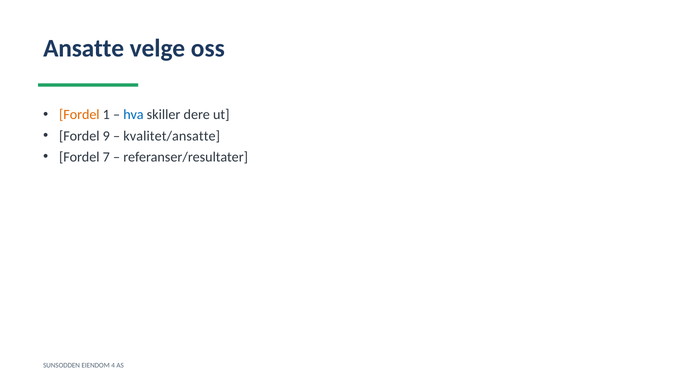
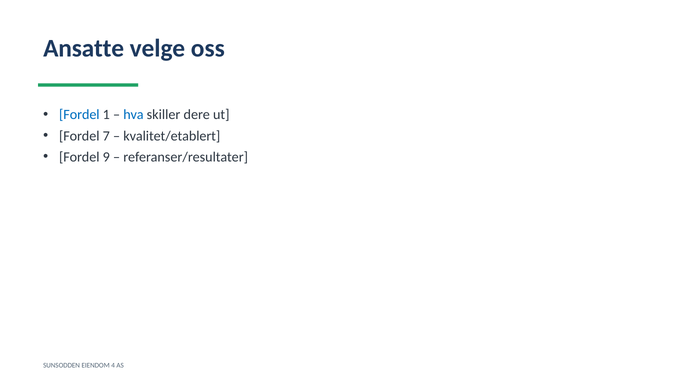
Fordel at (79, 115) colour: orange -> blue
9: 9 -> 7
kvalitet/ansatte: kvalitet/ansatte -> kvalitet/etablert
7: 7 -> 9
